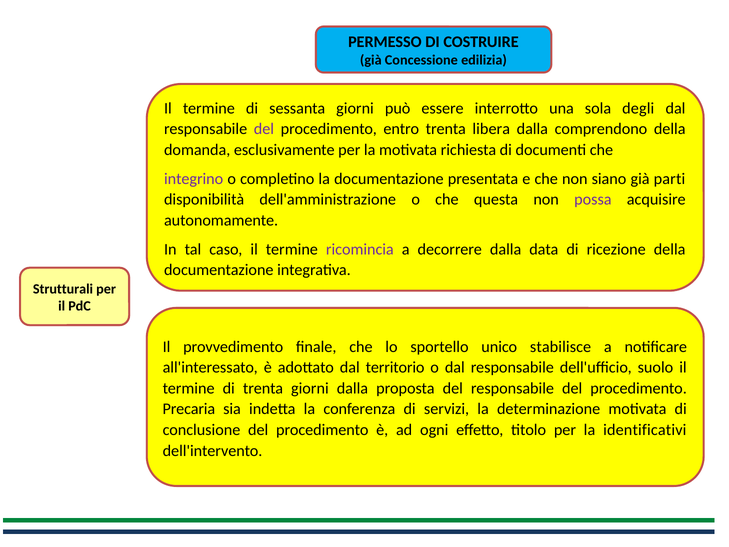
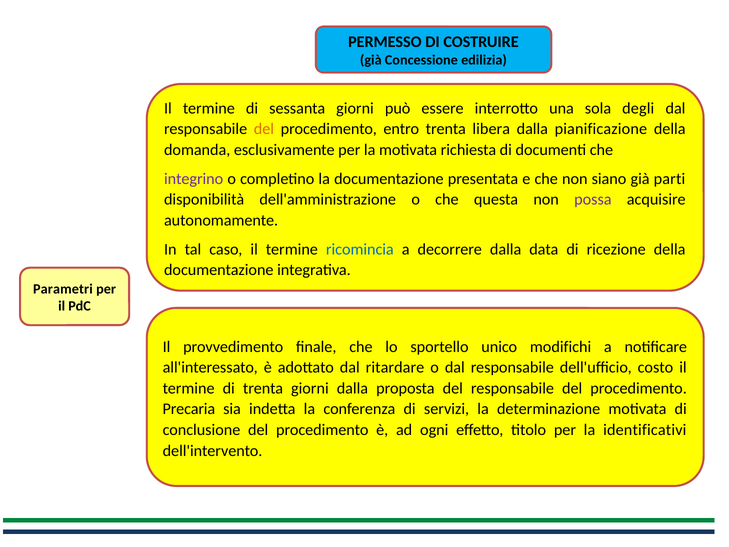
del at (264, 129) colour: purple -> orange
comprendono: comprendono -> pianificazione
ricomincia colour: purple -> blue
Strutturali: Strutturali -> Parametri
stabilisce: stabilisce -> modifichi
territorio: territorio -> ritardare
suolo: suolo -> costo
